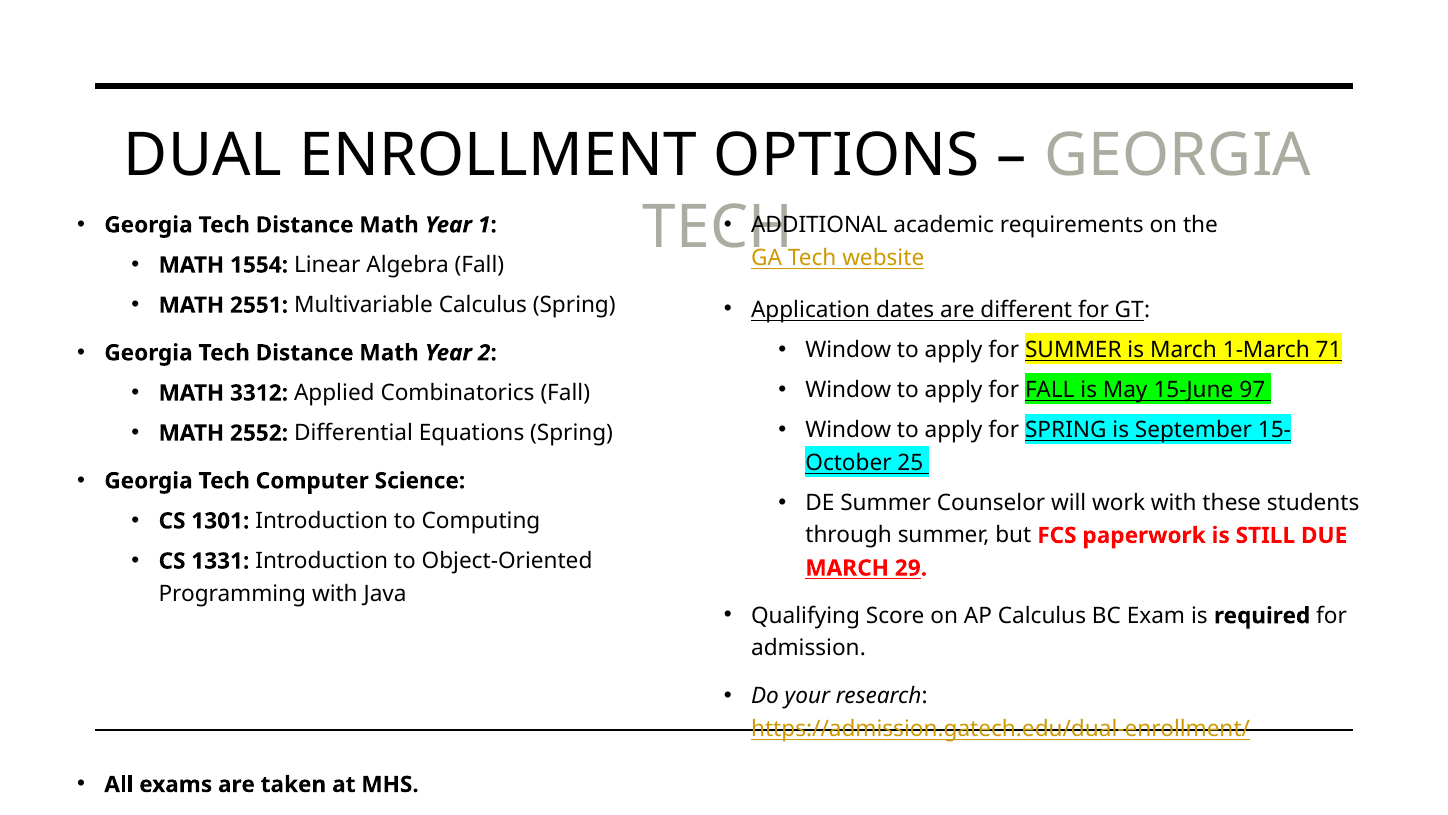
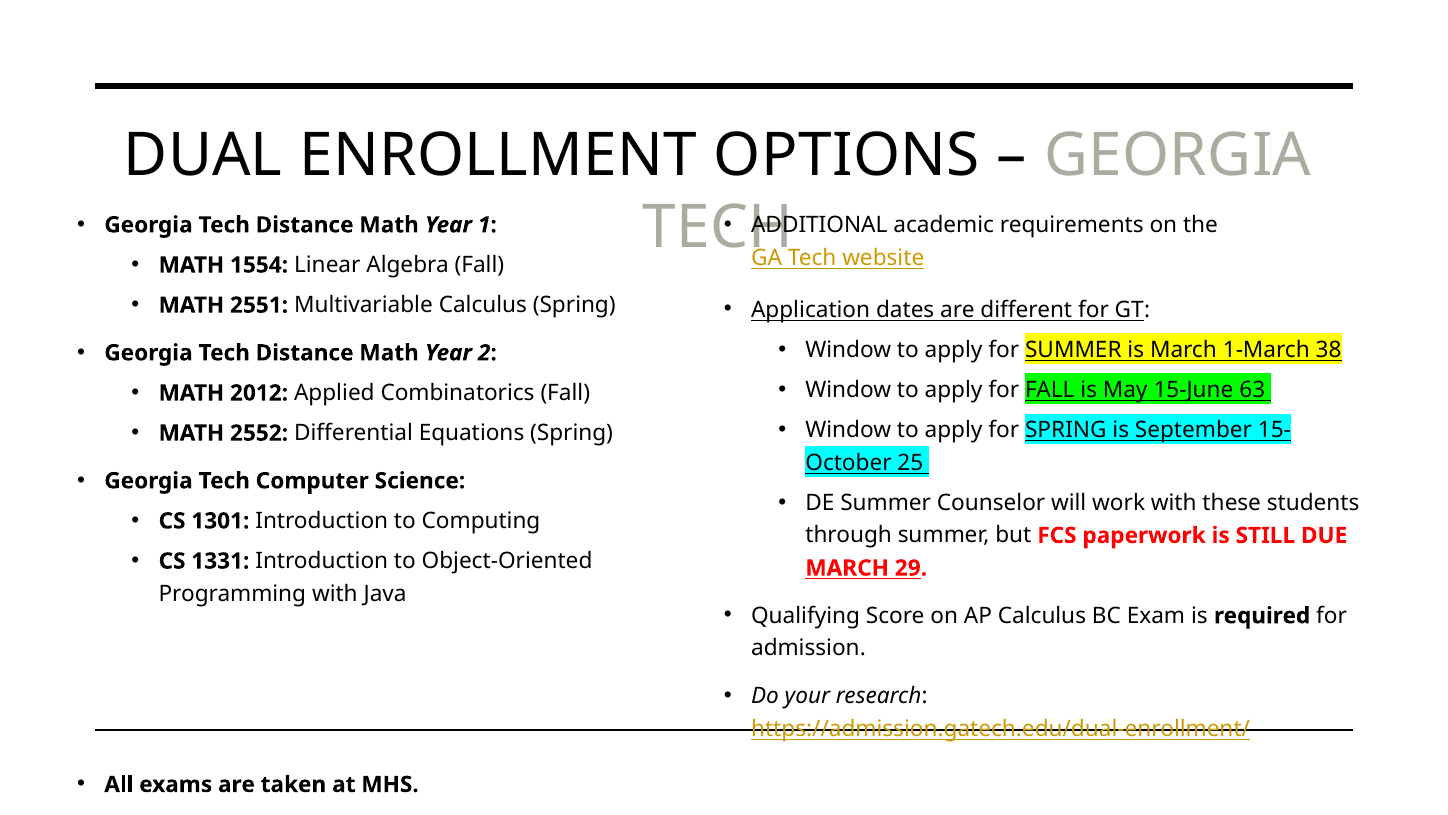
71: 71 -> 38
97: 97 -> 63
3312: 3312 -> 2012
